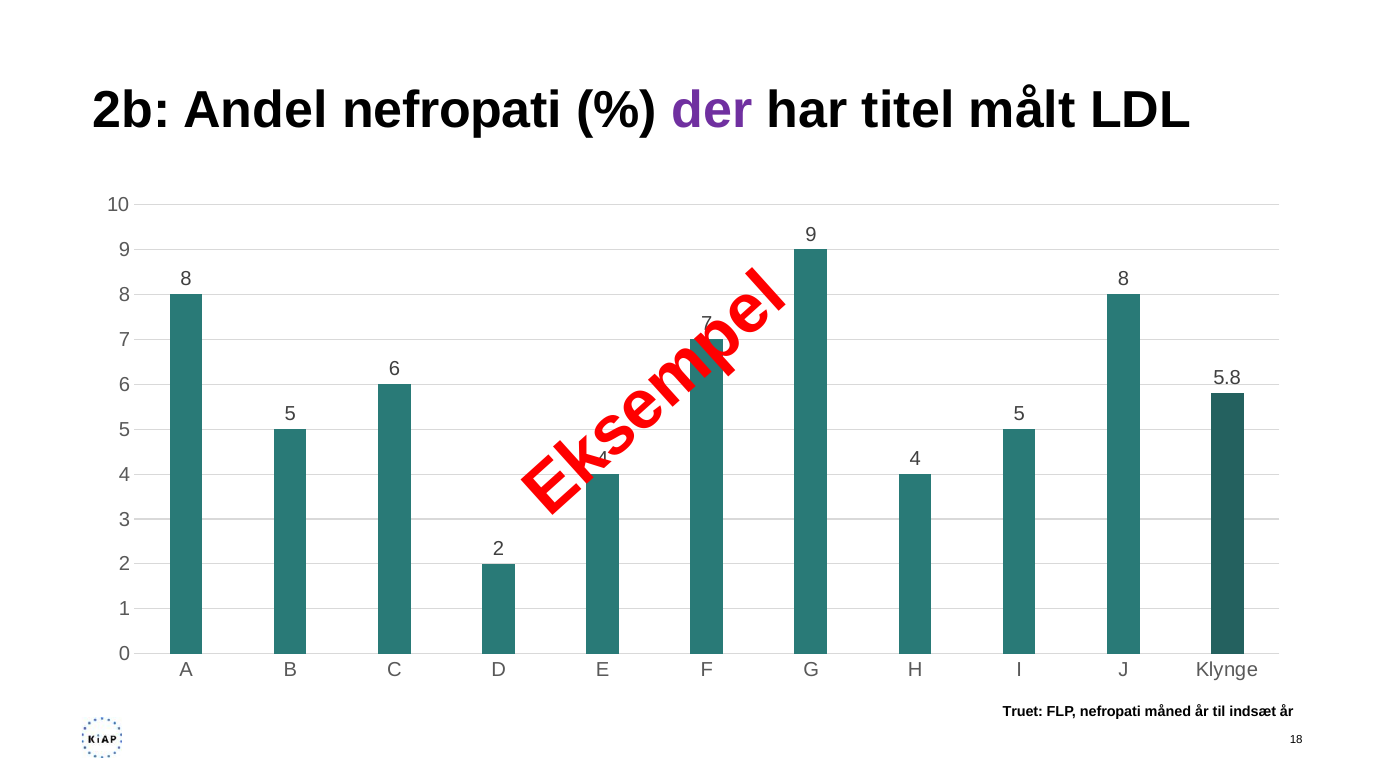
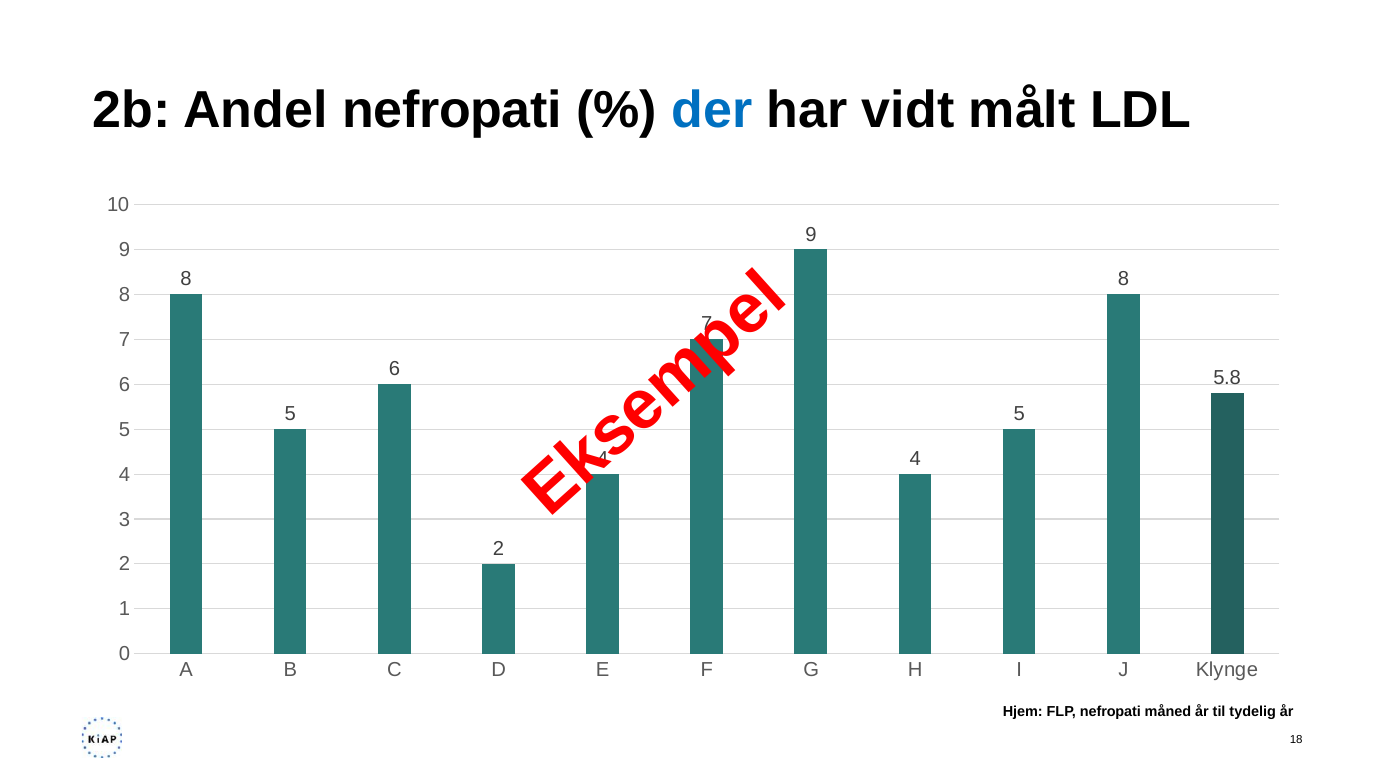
der colour: purple -> blue
titel: titel -> vidt
Truet: Truet -> Hjem
indsæt: indsæt -> tydelig
